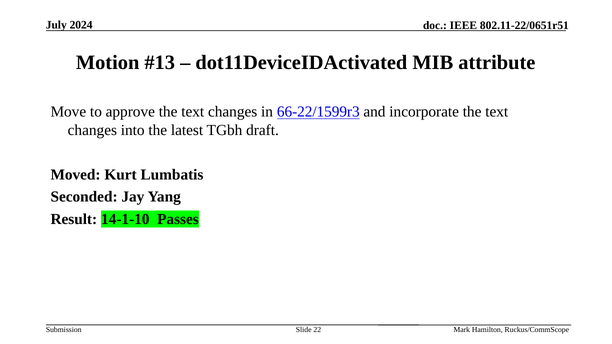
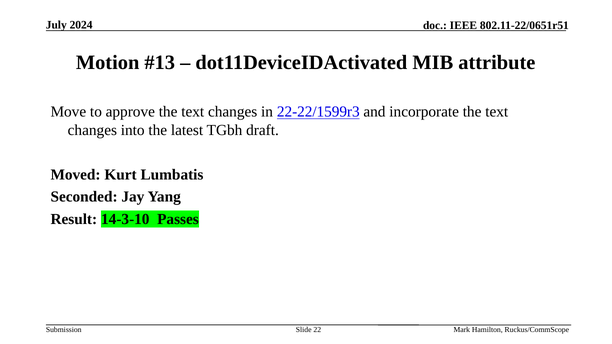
66-22/1599r3: 66-22/1599r3 -> 22-22/1599r3
14-1-10: 14-1-10 -> 14-3-10
